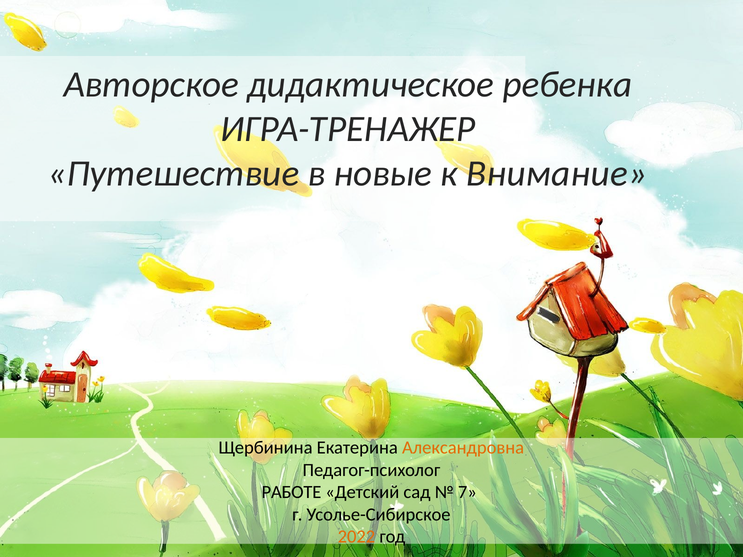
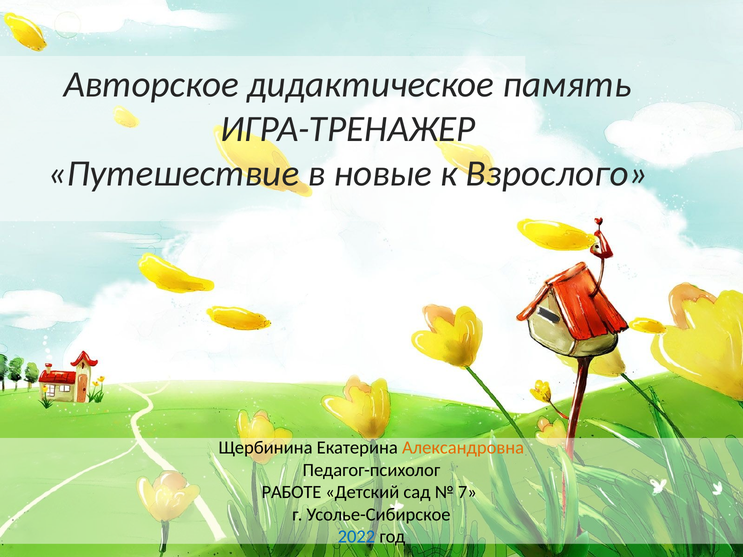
ребенка: ребенка -> память
Внимание: Внимание -> Взрослого
2022 colour: orange -> blue
